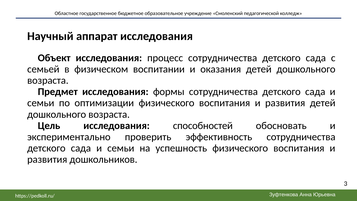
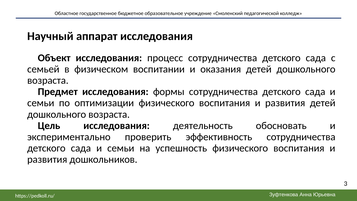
способностей: способностей -> деятельность
